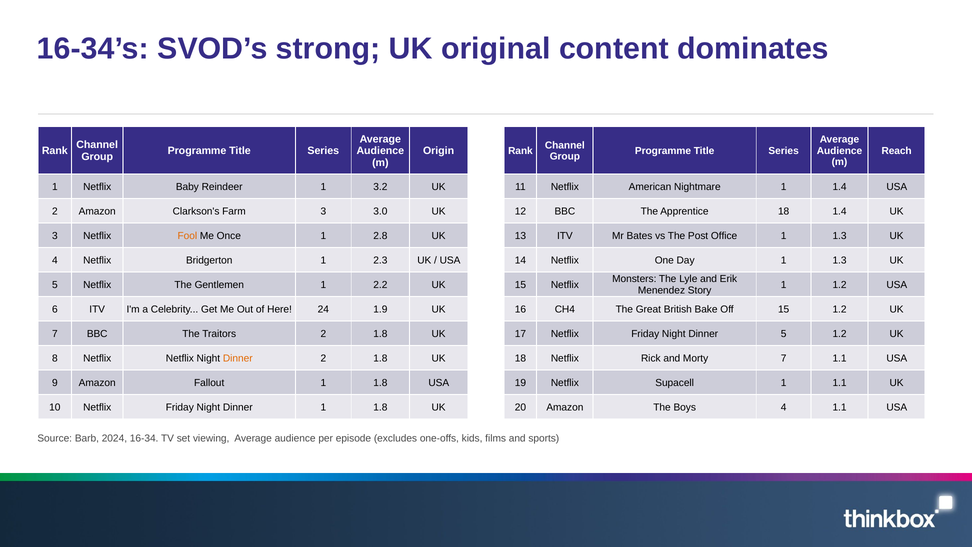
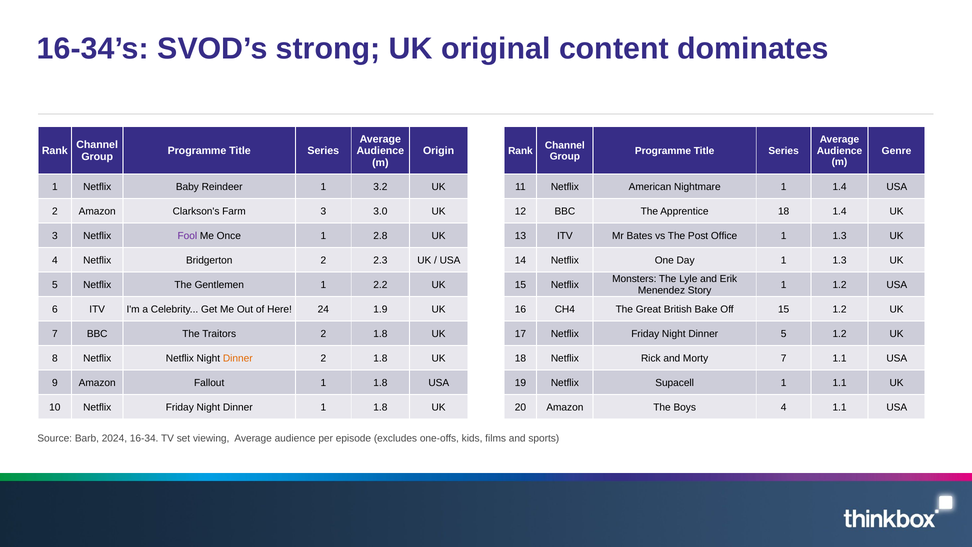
Reach: Reach -> Genre
Fool colour: orange -> purple
Bridgerton 1: 1 -> 2
